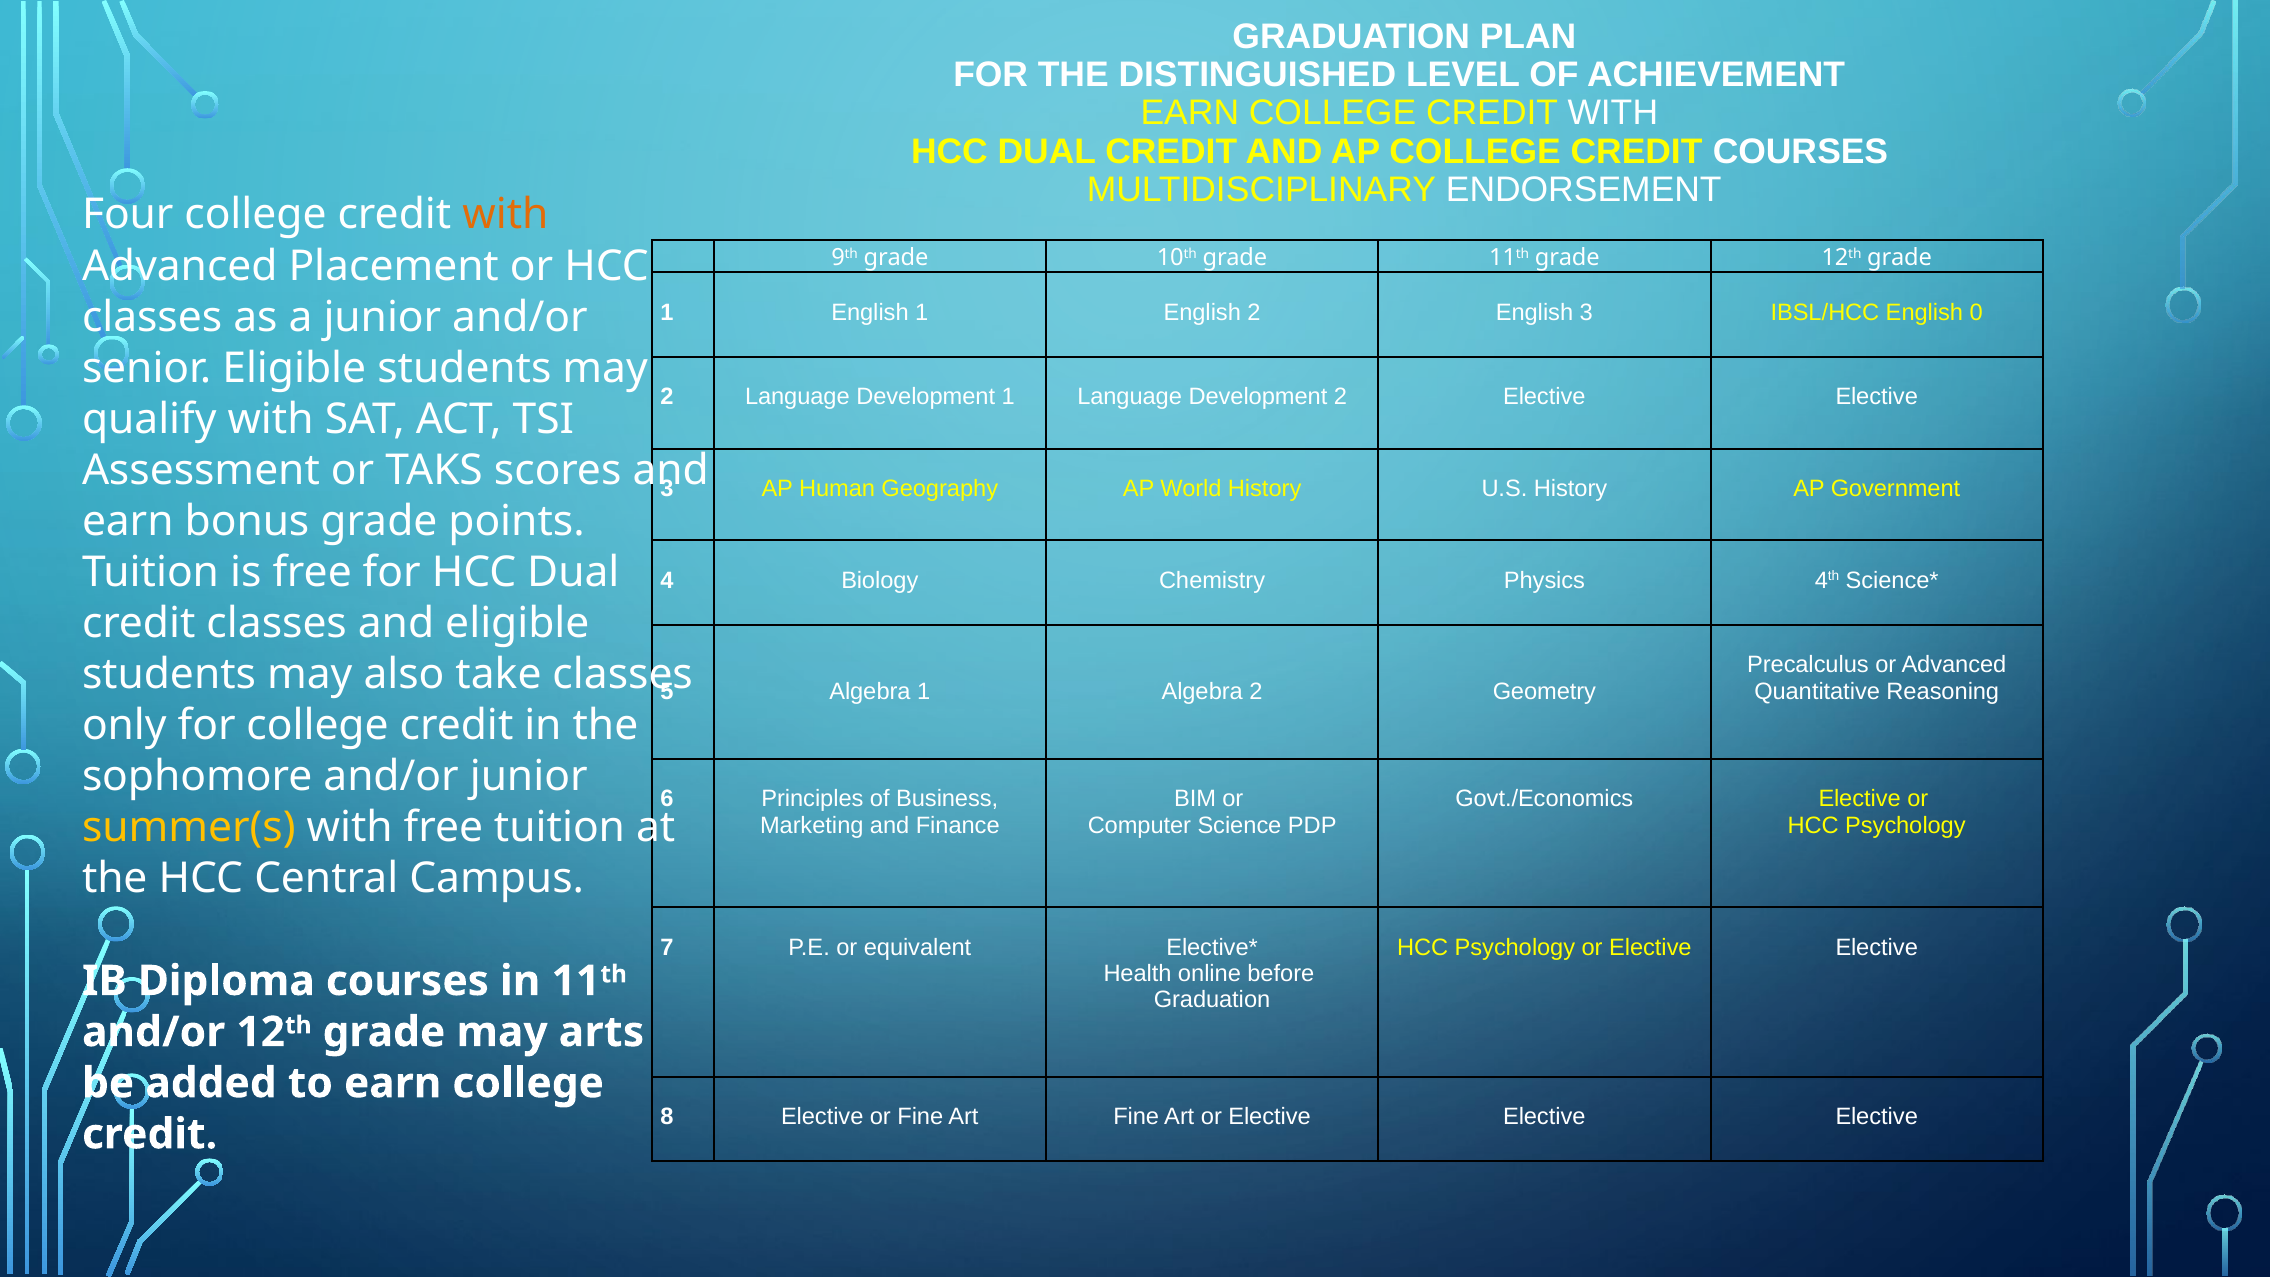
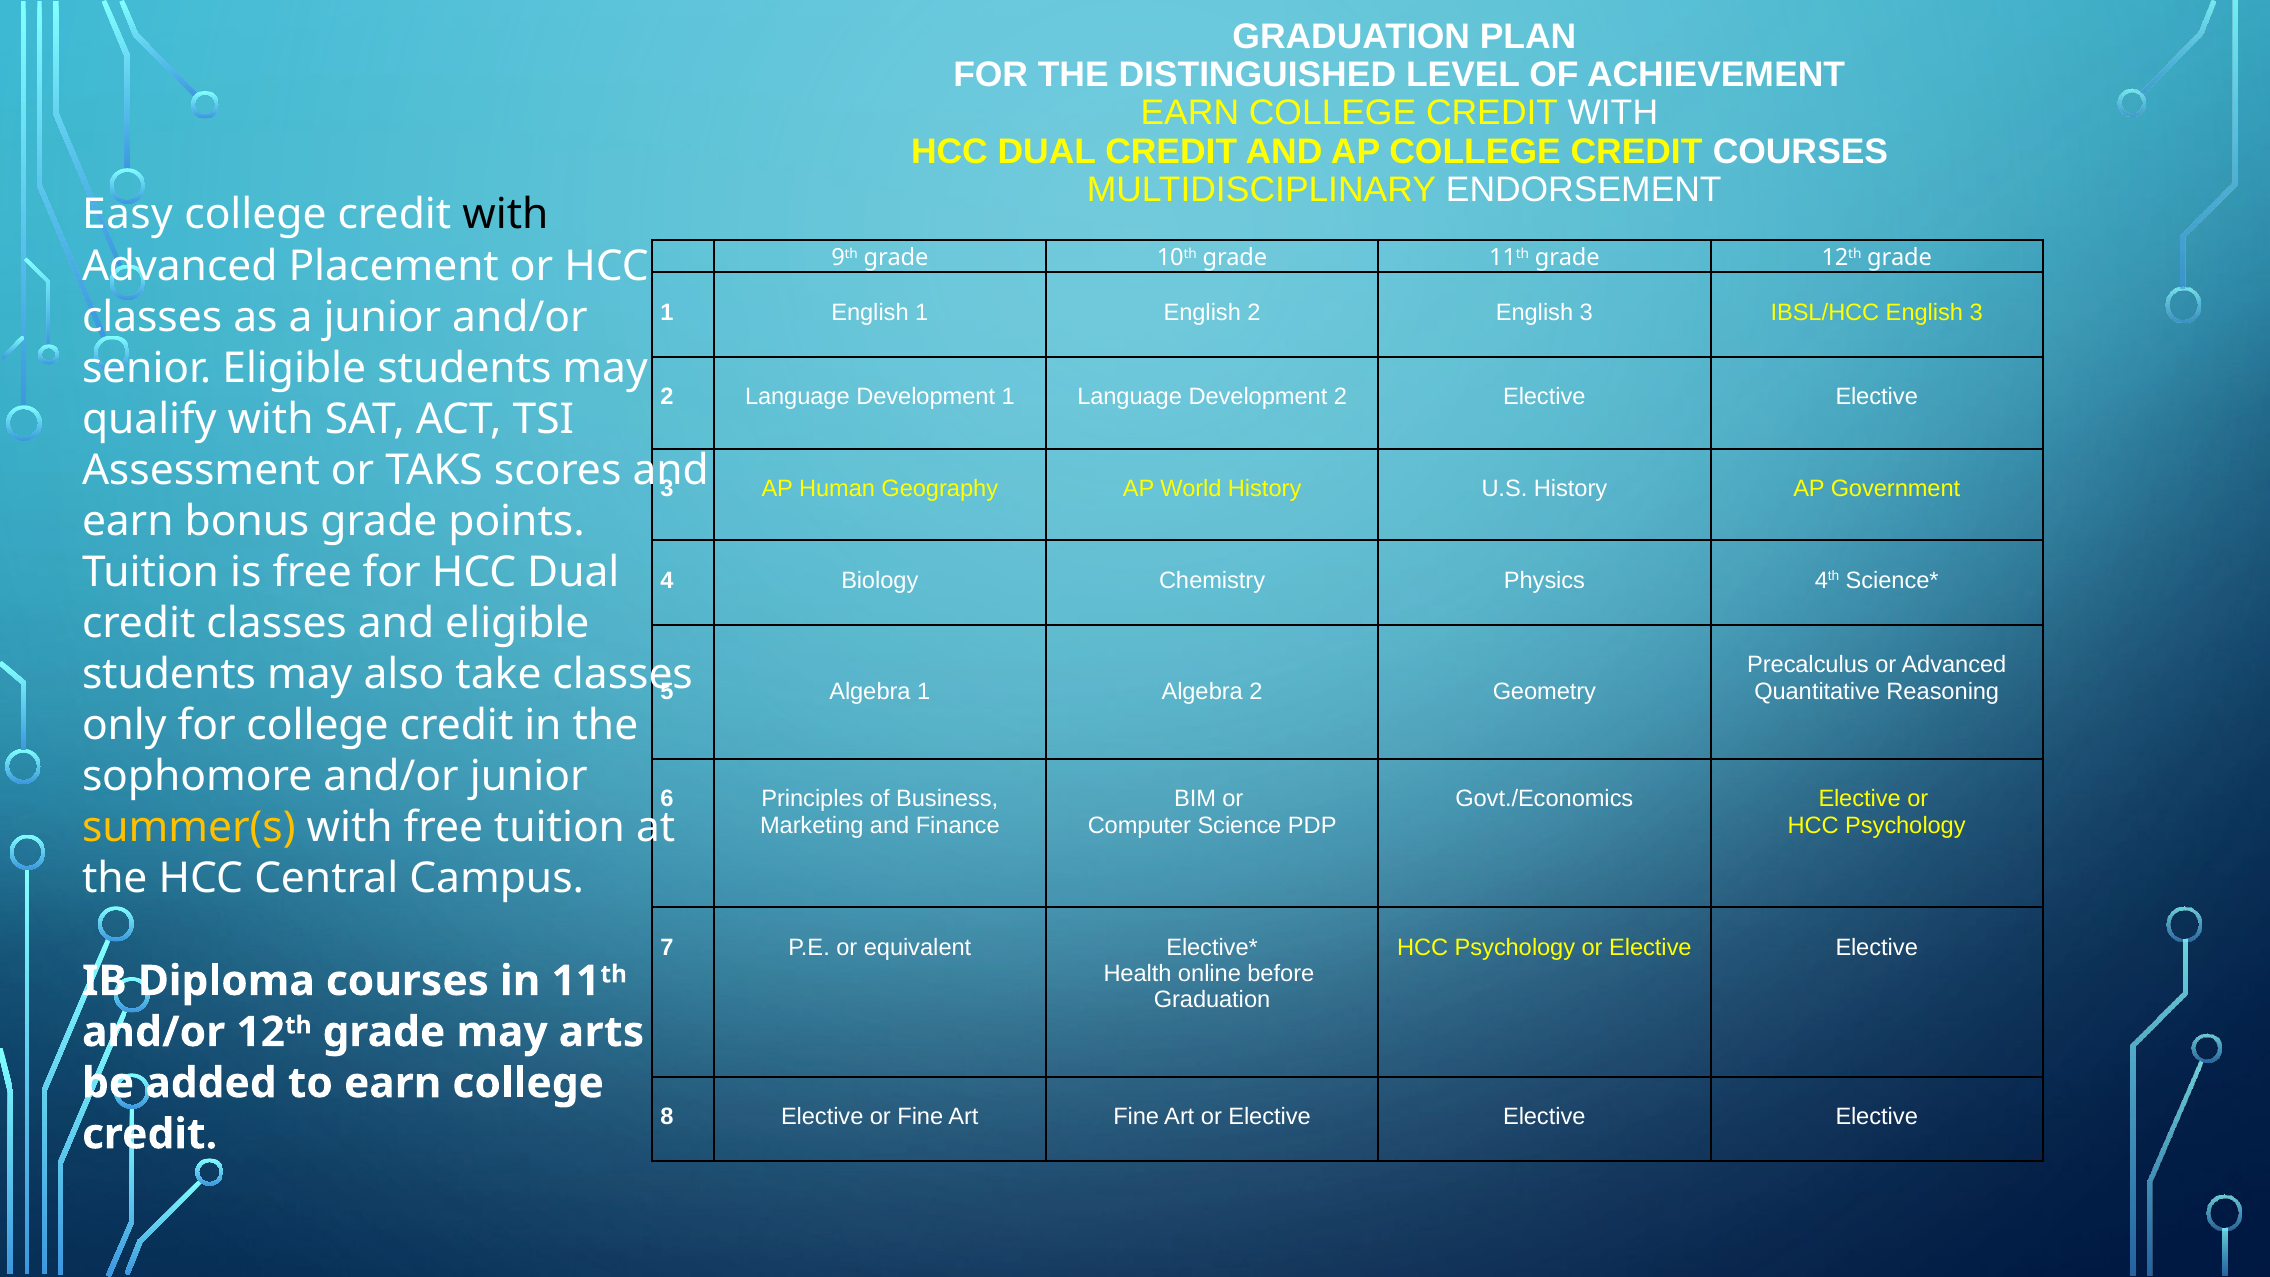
Four: Four -> Easy
with at (505, 215) colour: orange -> black
IBSL/HCC English 0: 0 -> 3
